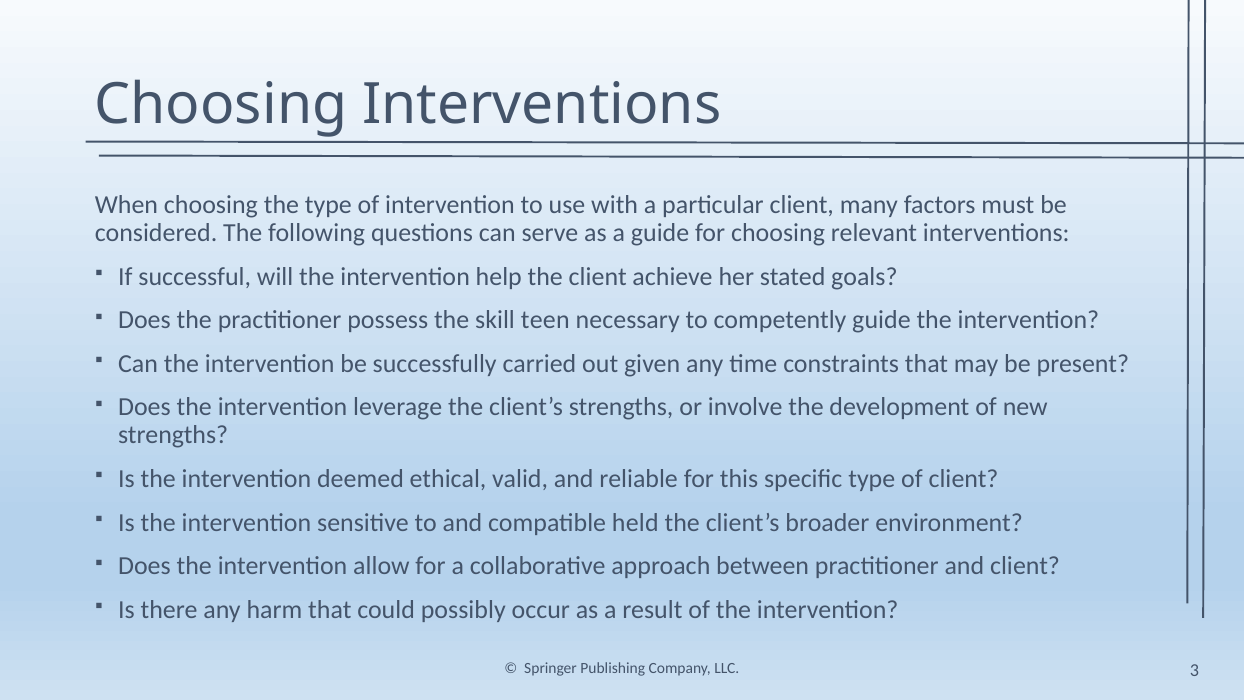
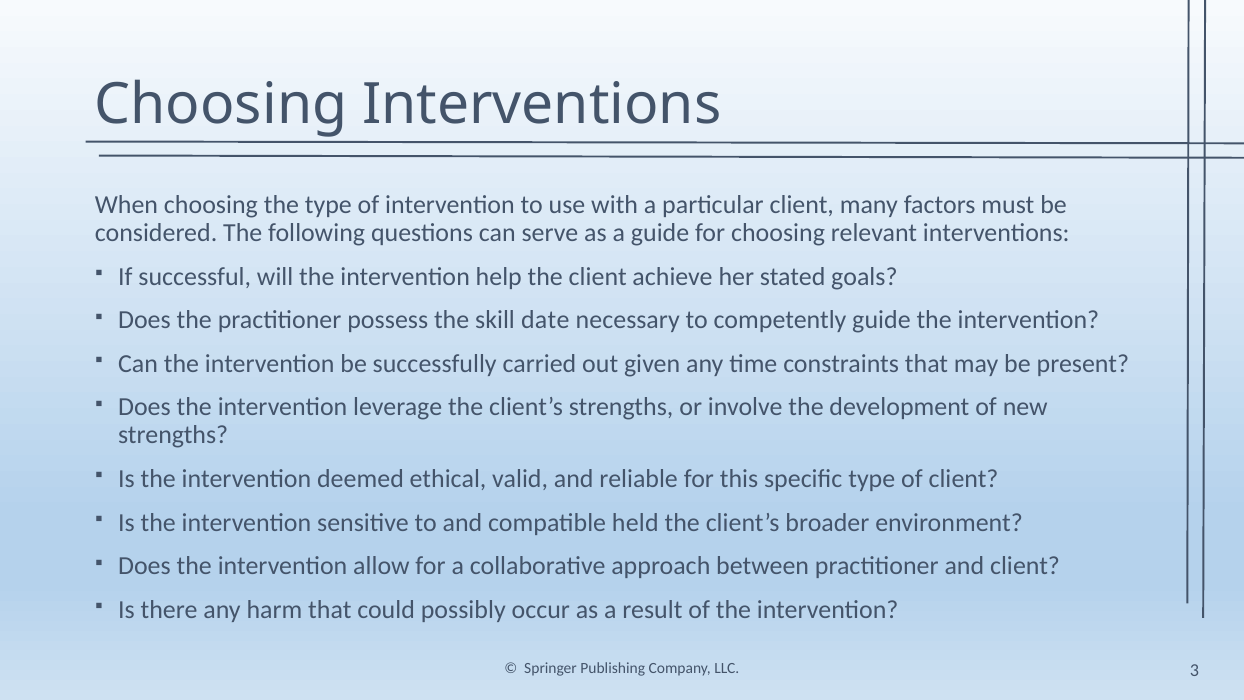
teen: teen -> date
